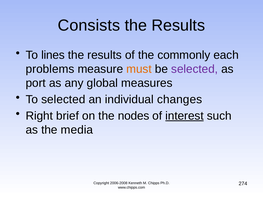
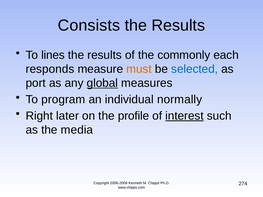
problems: problems -> responds
selected at (195, 69) colour: purple -> blue
global underline: none -> present
To selected: selected -> program
changes: changes -> normally
brief: brief -> later
nodes: nodes -> profile
